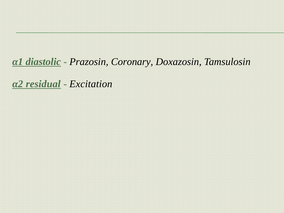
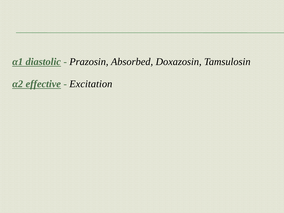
Coronary: Coronary -> Absorbed
residual: residual -> effective
